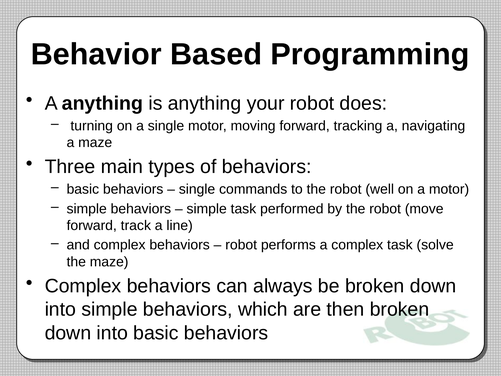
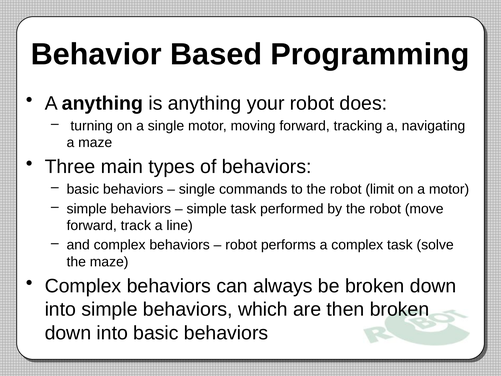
well: well -> limit
